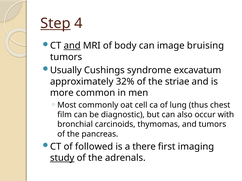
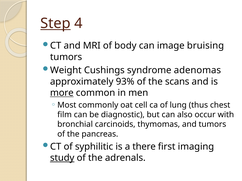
and at (72, 46) underline: present -> none
Usually: Usually -> Weight
excavatum: excavatum -> adenomas
32%: 32% -> 93%
striae: striae -> scans
more underline: none -> present
followed: followed -> syphilitic
